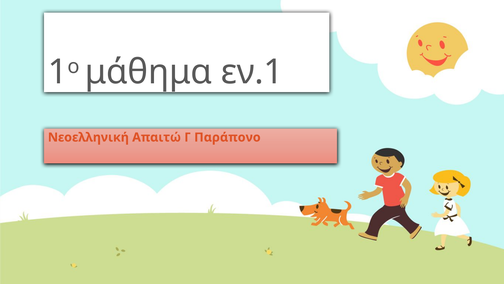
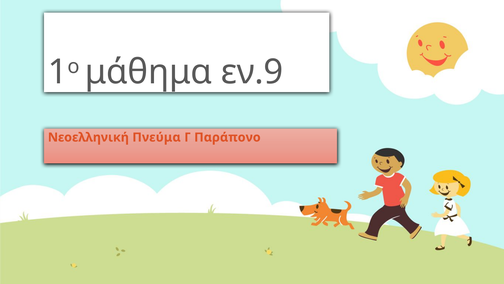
εν.1: εν.1 -> εν.9
Απαιτώ: Απαιτώ -> Πνεύμα
